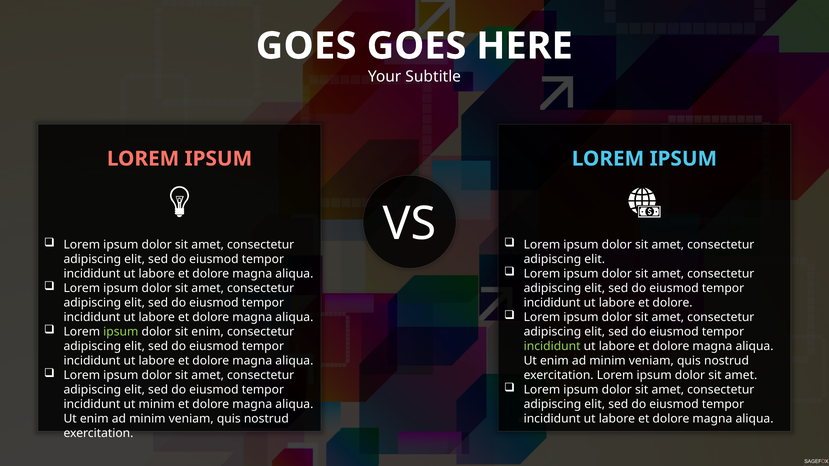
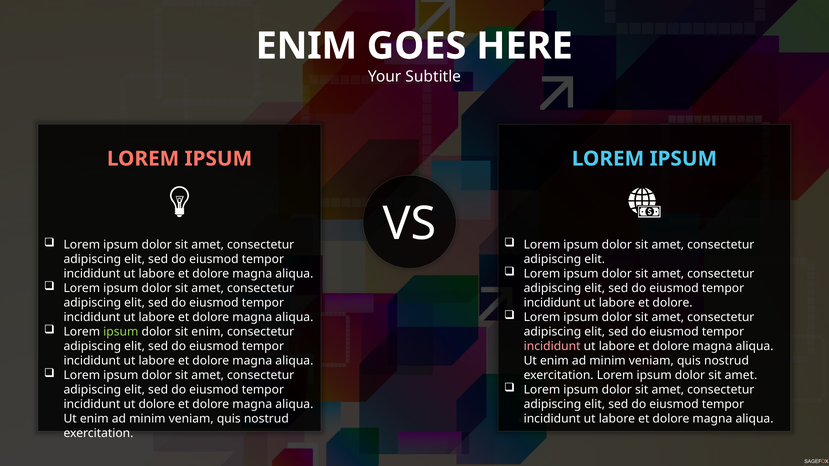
GOES at (306, 46): GOES -> ENIM
incididunt at (552, 347) colour: light green -> pink
ut minim: minim -> dolore
